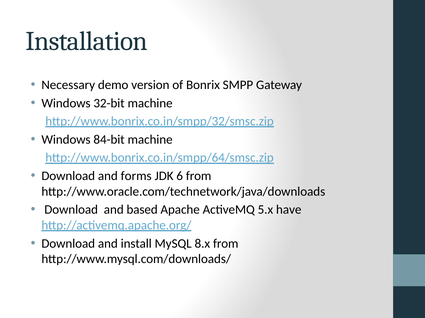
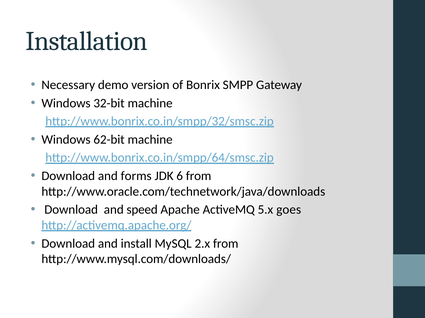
84-bit: 84-bit -> 62-bit
based: based -> speed
have: have -> goes
8.x: 8.x -> 2.x
